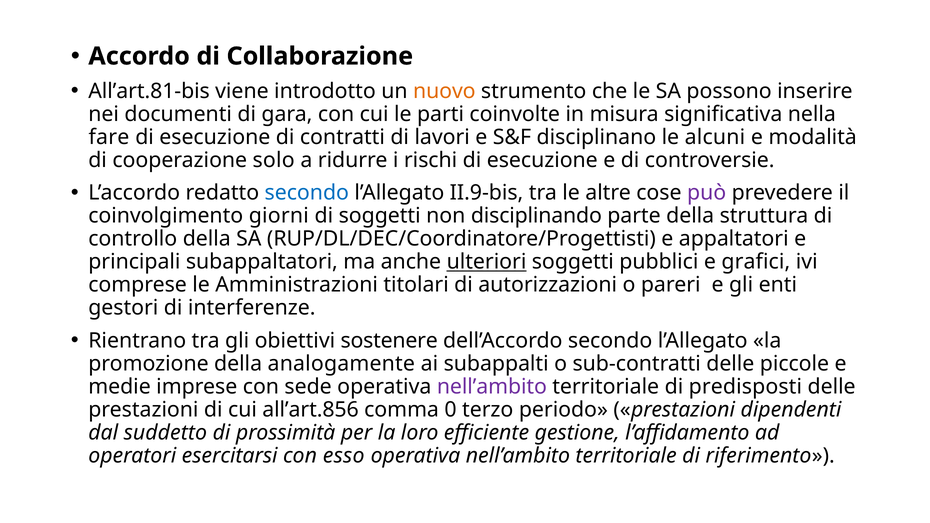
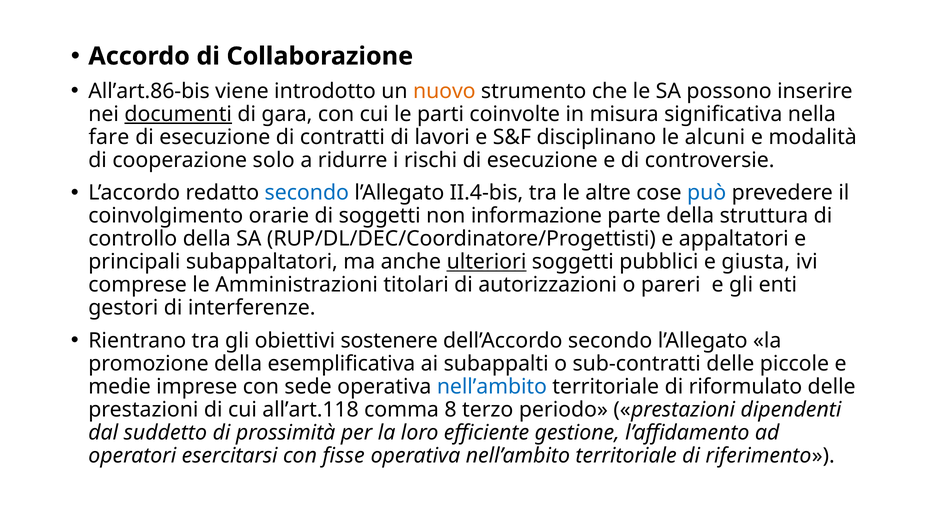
All’art.81-bis: All’art.81-bis -> All’art.86-bis
documenti underline: none -> present
II.9-bis: II.9-bis -> II.4-bis
può colour: purple -> blue
giorni: giorni -> orarie
disciplinando: disciplinando -> informazione
grafici: grafici -> giusta
analogamente: analogamente -> esemplificativa
nell’ambito at (492, 387) colour: purple -> blue
predisposti: predisposti -> riformulato
all’art.856: all’art.856 -> all’art.118
0: 0 -> 8
esso: esso -> fisse
